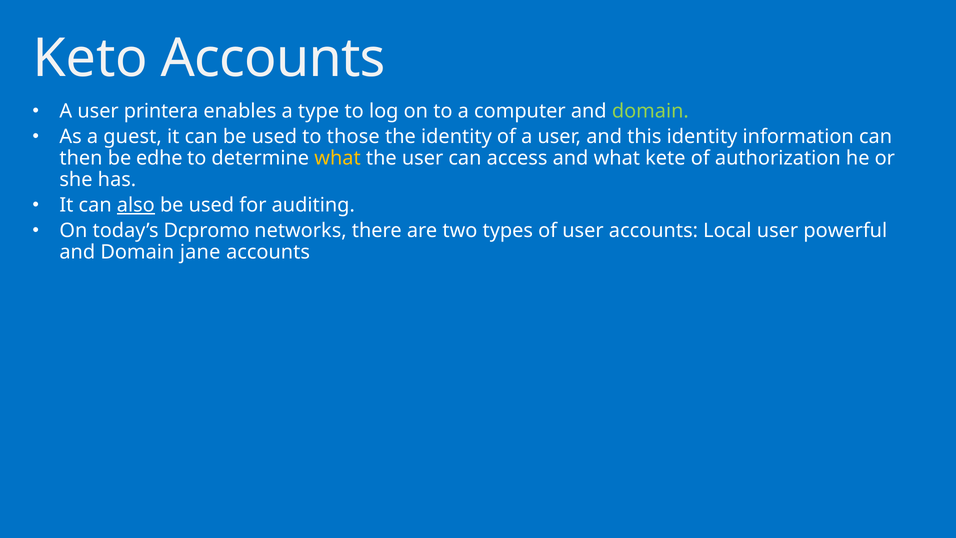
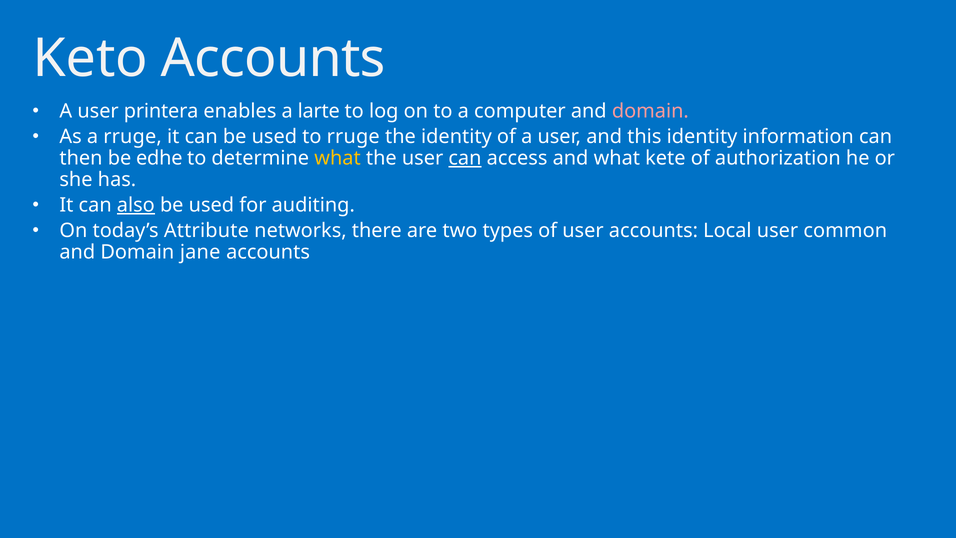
type: type -> larte
domain at (650, 111) colour: light green -> pink
a guest: guest -> rruge
to those: those -> rruge
can at (465, 158) underline: none -> present
Dcpromo: Dcpromo -> Attribute
powerful: powerful -> common
